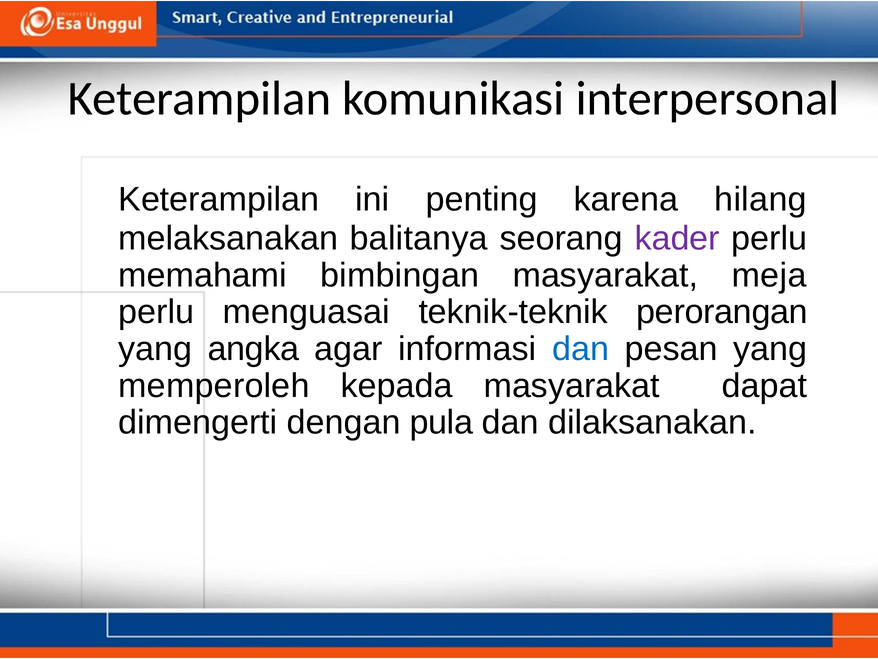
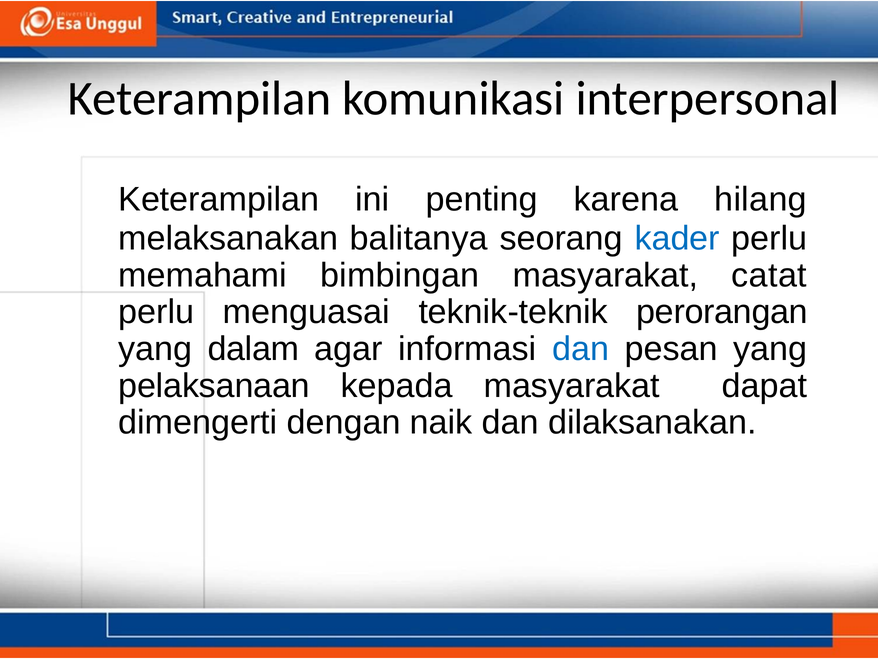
kader colour: purple -> blue
meja: meja -> catat
angka: angka -> dalam
memperoleh: memperoleh -> pelaksanaan
pula: pula -> naik
